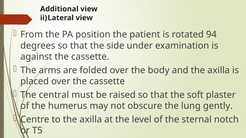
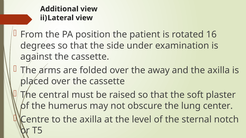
94: 94 -> 16
body: body -> away
gently: gently -> center
